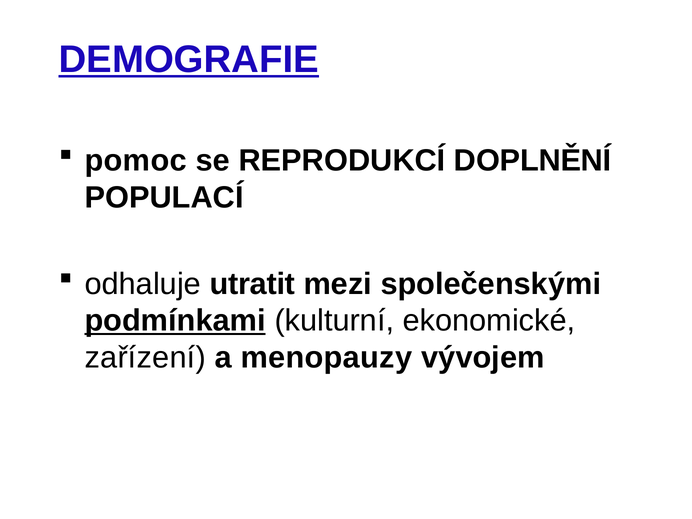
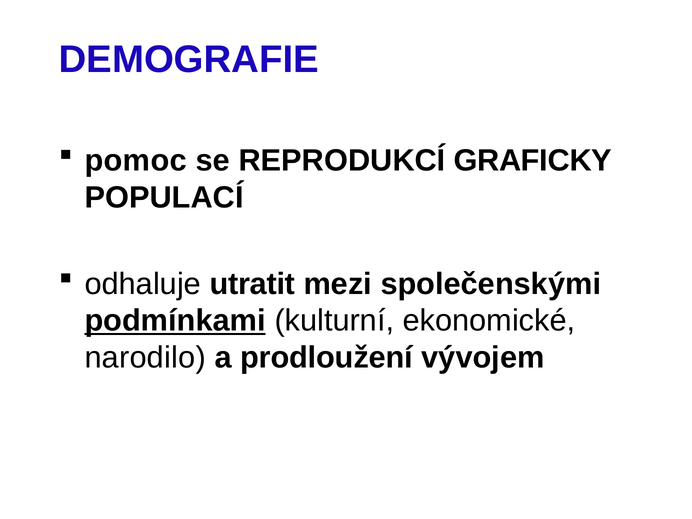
DEMOGRAFIE underline: present -> none
DOPLNĚNÍ: DOPLNĚNÍ -> GRAFICKY
zařízení: zařízení -> narodilo
menopauzy: menopauzy -> prodloužení
